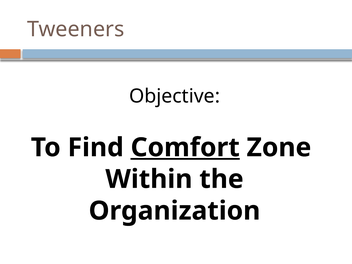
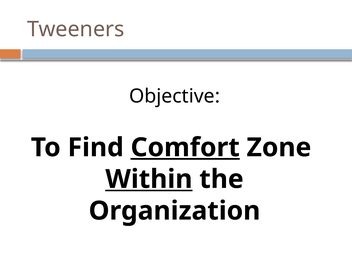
Within underline: none -> present
